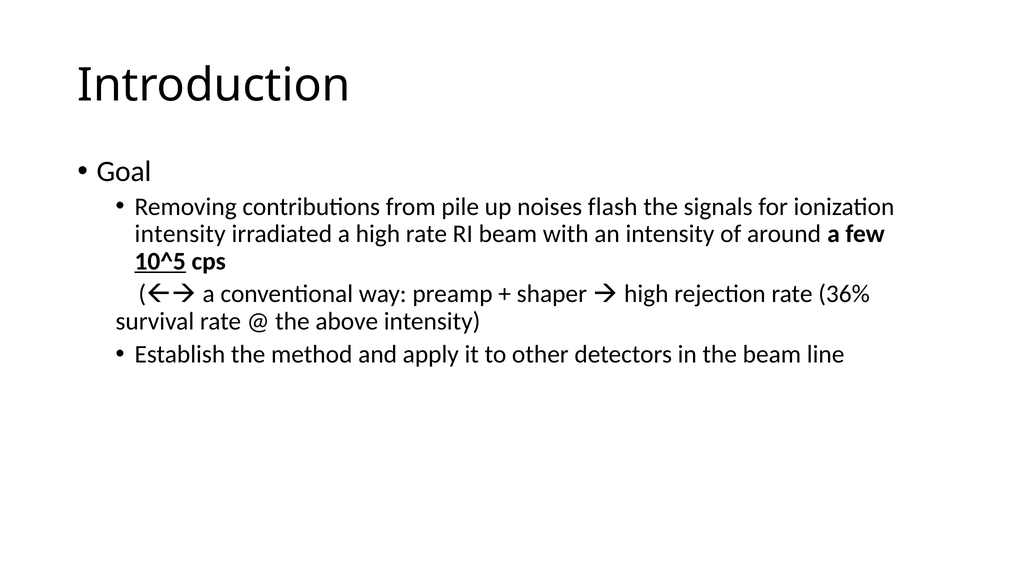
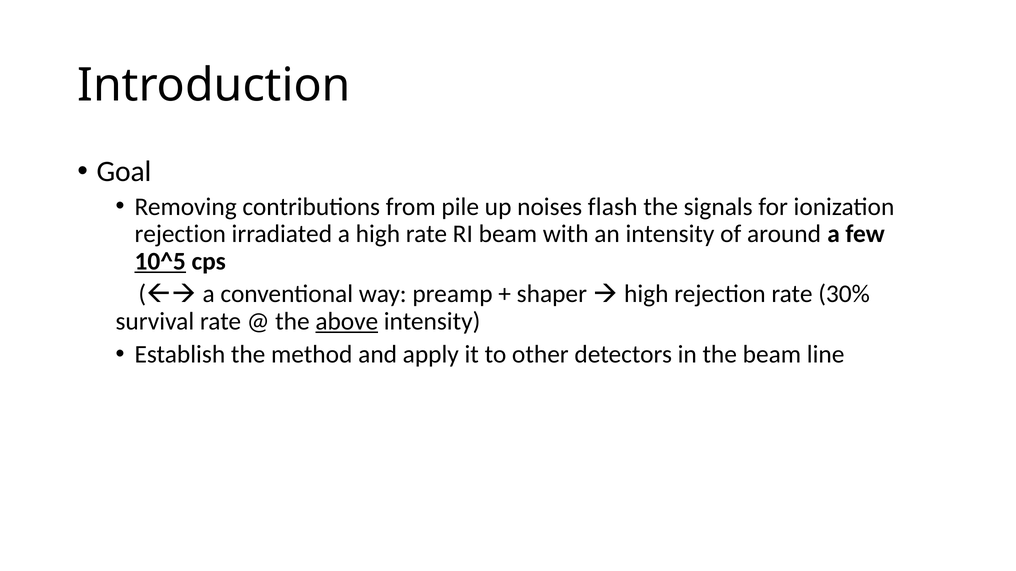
intensity at (180, 234): intensity -> rejection
36%: 36% -> 30%
above underline: none -> present
